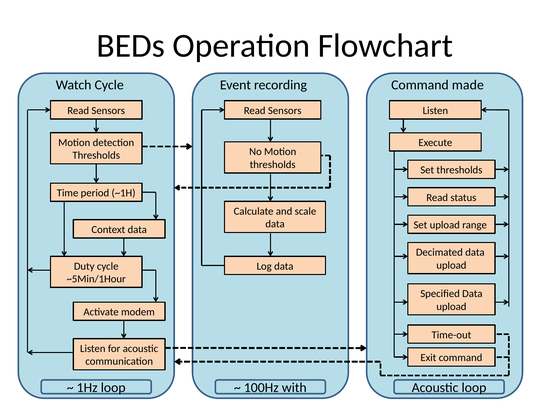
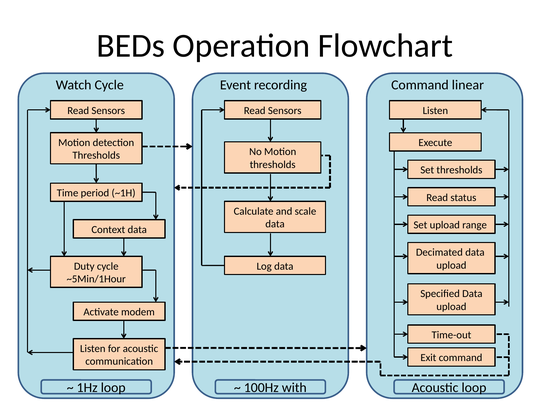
made: made -> linear
